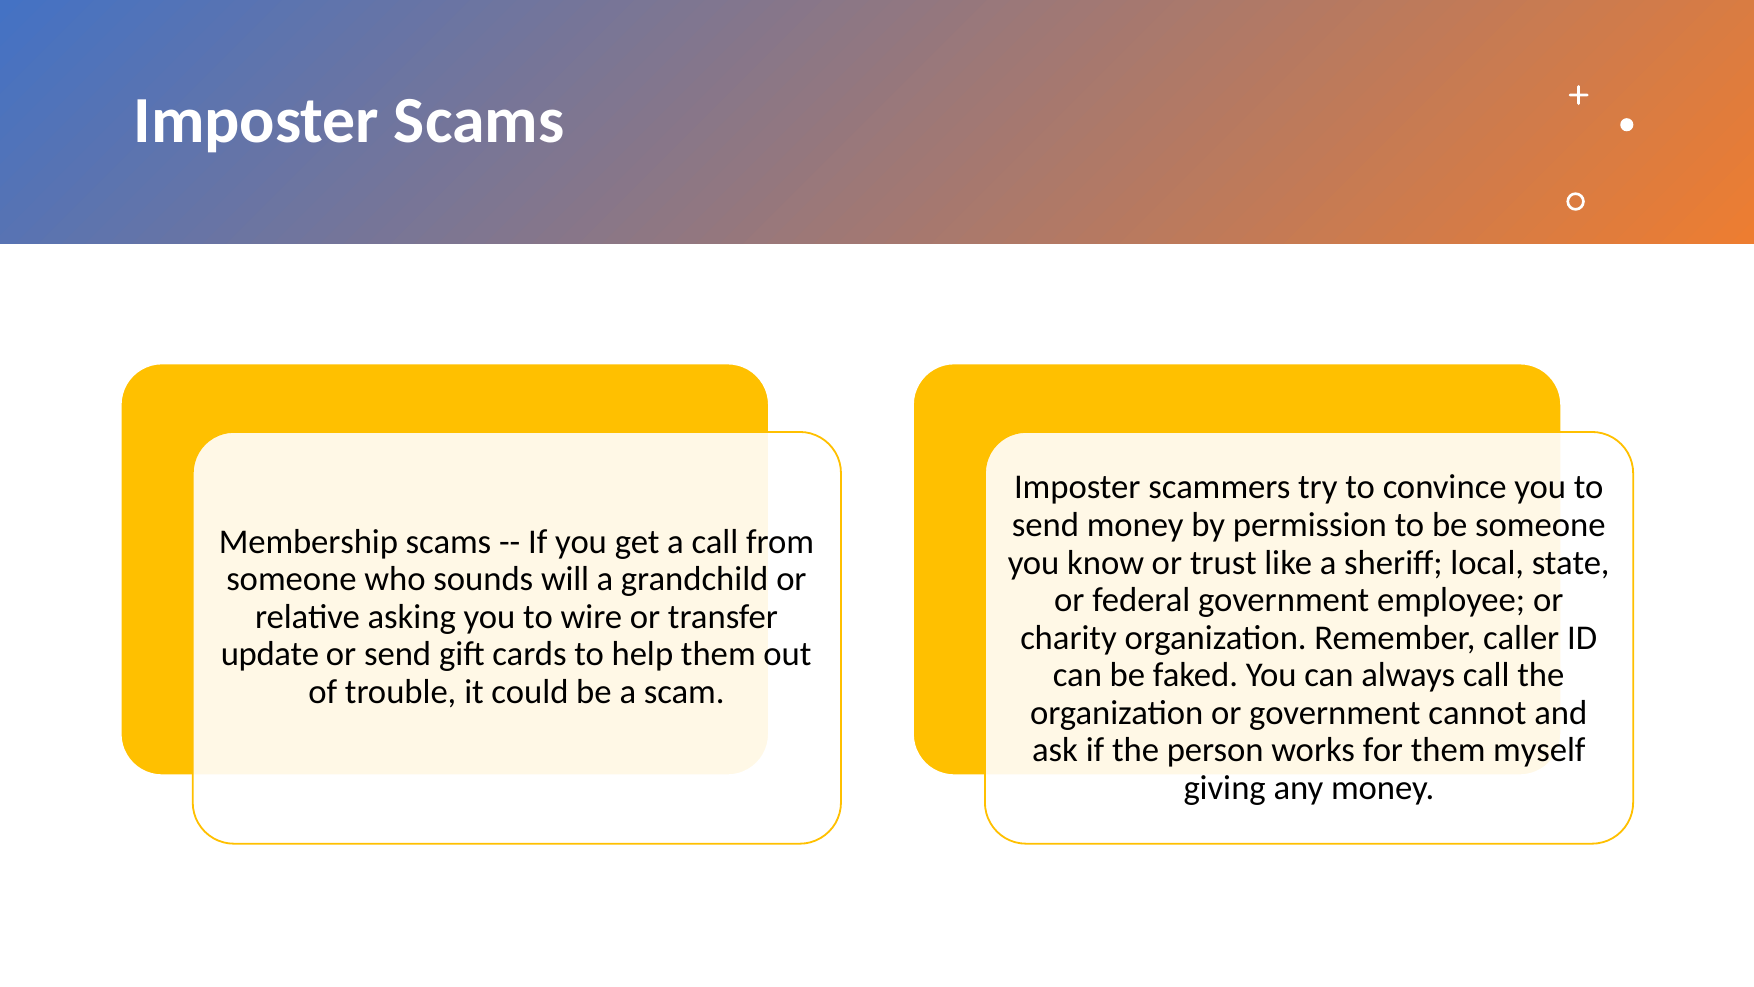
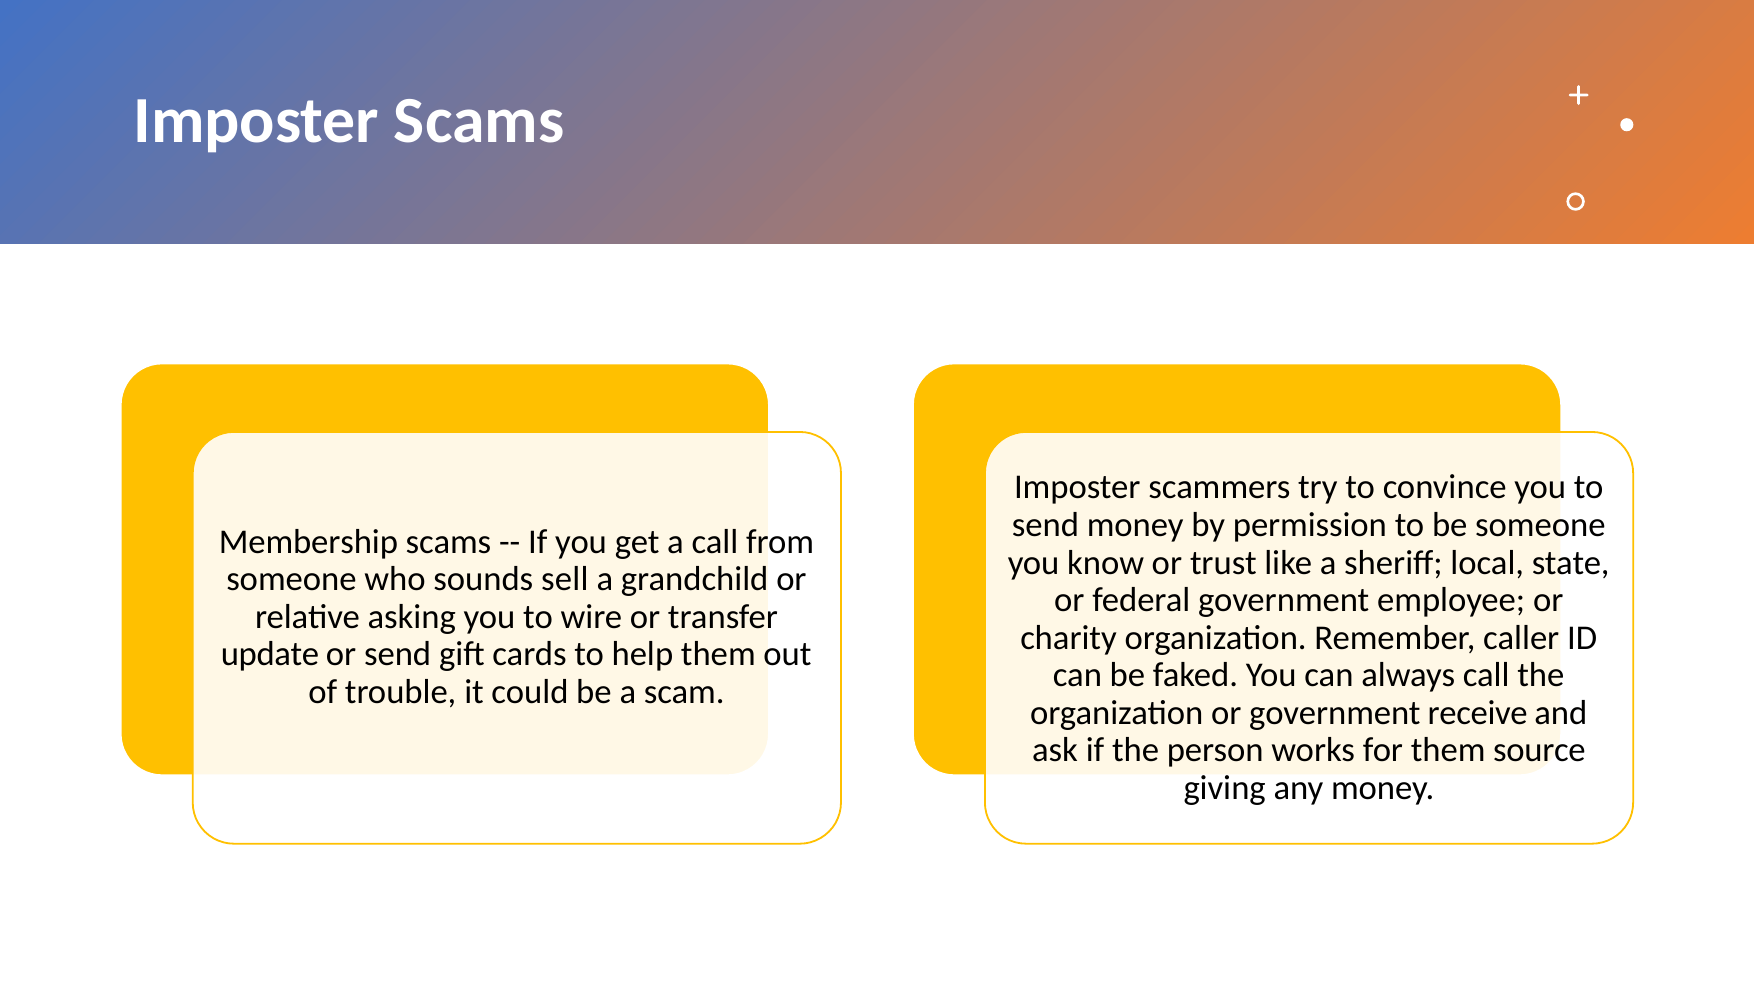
will: will -> sell
cannot: cannot -> receive
myself: myself -> source
